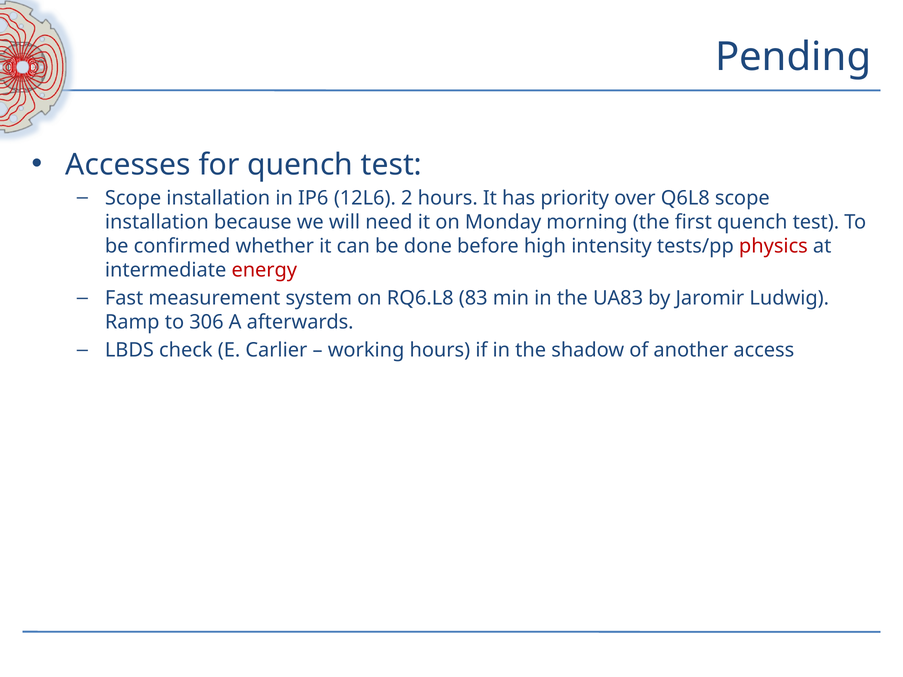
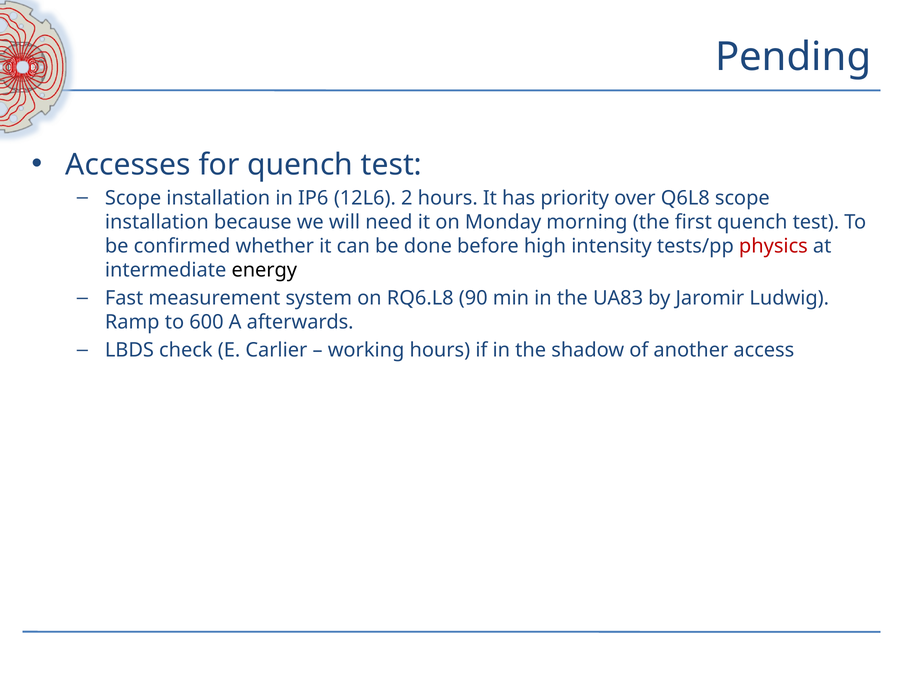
energy colour: red -> black
83: 83 -> 90
306: 306 -> 600
